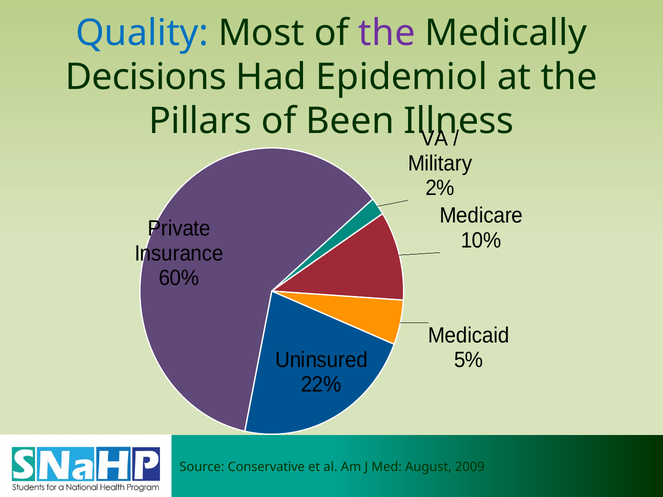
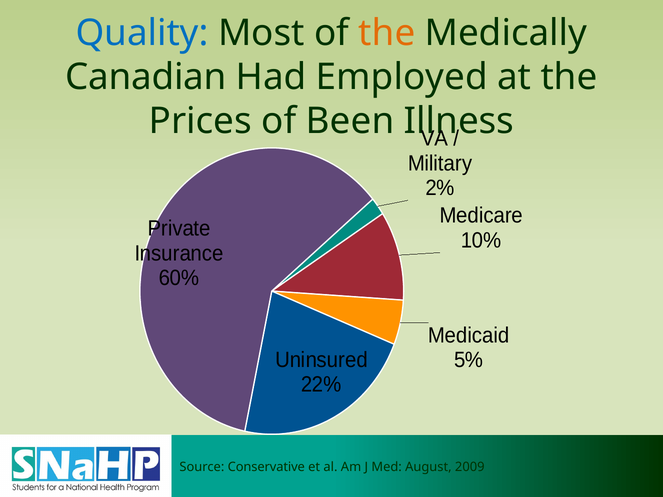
the at (387, 33) colour: purple -> orange
Decisions: Decisions -> Canadian
Epidemiol: Epidemiol -> Employed
Pillars: Pillars -> Prices
